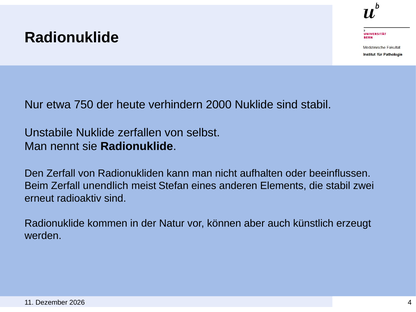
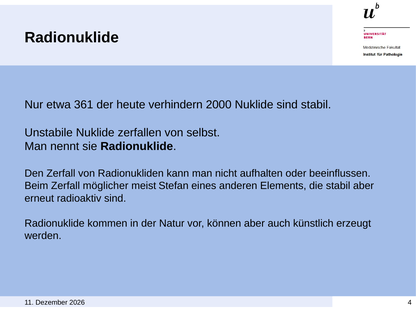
750: 750 -> 361
unendlich: unendlich -> möglicher
stabil zwei: zwei -> aber
